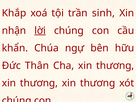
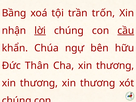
Khắp: Khắp -> Bầng
sinh: sinh -> trốn
cầu underline: none -> present
